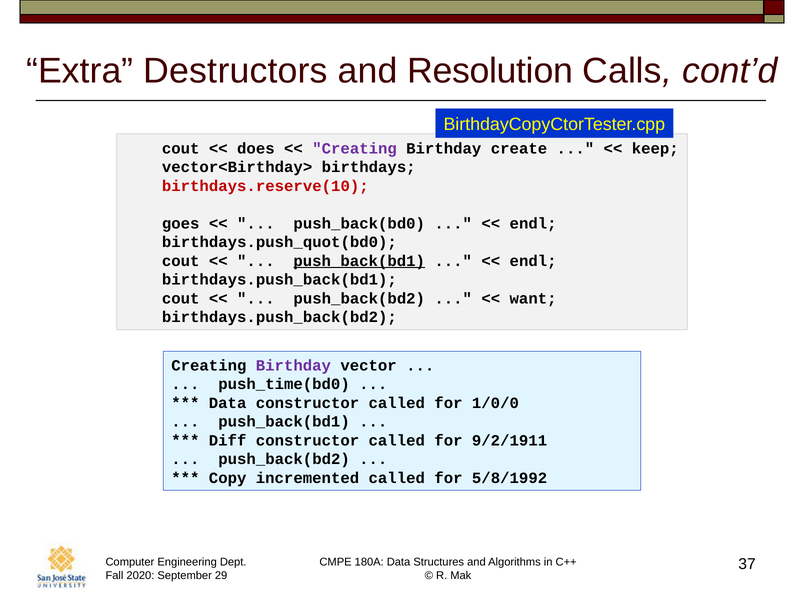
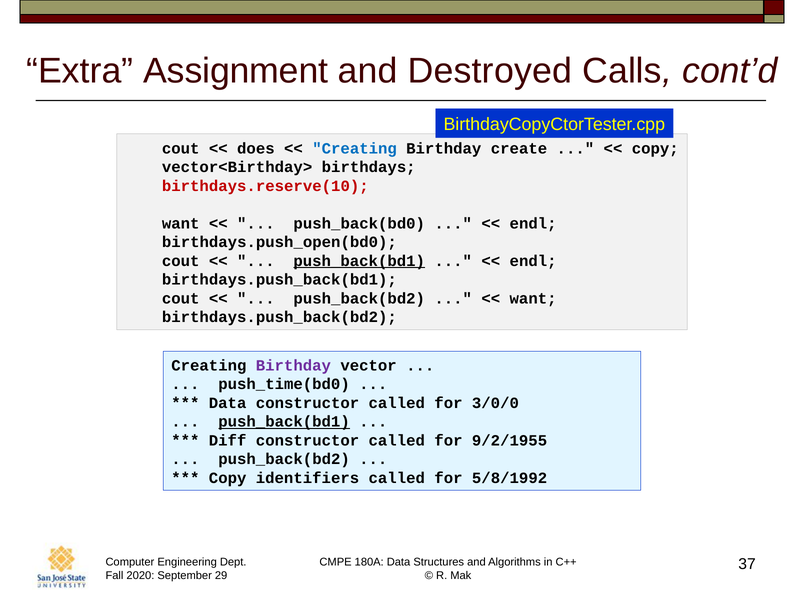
Destructors: Destructors -> Assignment
Resolution: Resolution -> Destroyed
Creating at (355, 148) colour: purple -> blue
keep at (655, 148): keep -> copy
goes at (181, 223): goes -> want
birthdays.push_quot(bd0: birthdays.push_quot(bd0 -> birthdays.push_open(bd0
1/0/0: 1/0/0 -> 3/0/0
push_back(bd1 at (284, 422) underline: none -> present
9/2/1911: 9/2/1911 -> 9/2/1955
incremented: incremented -> identifiers
